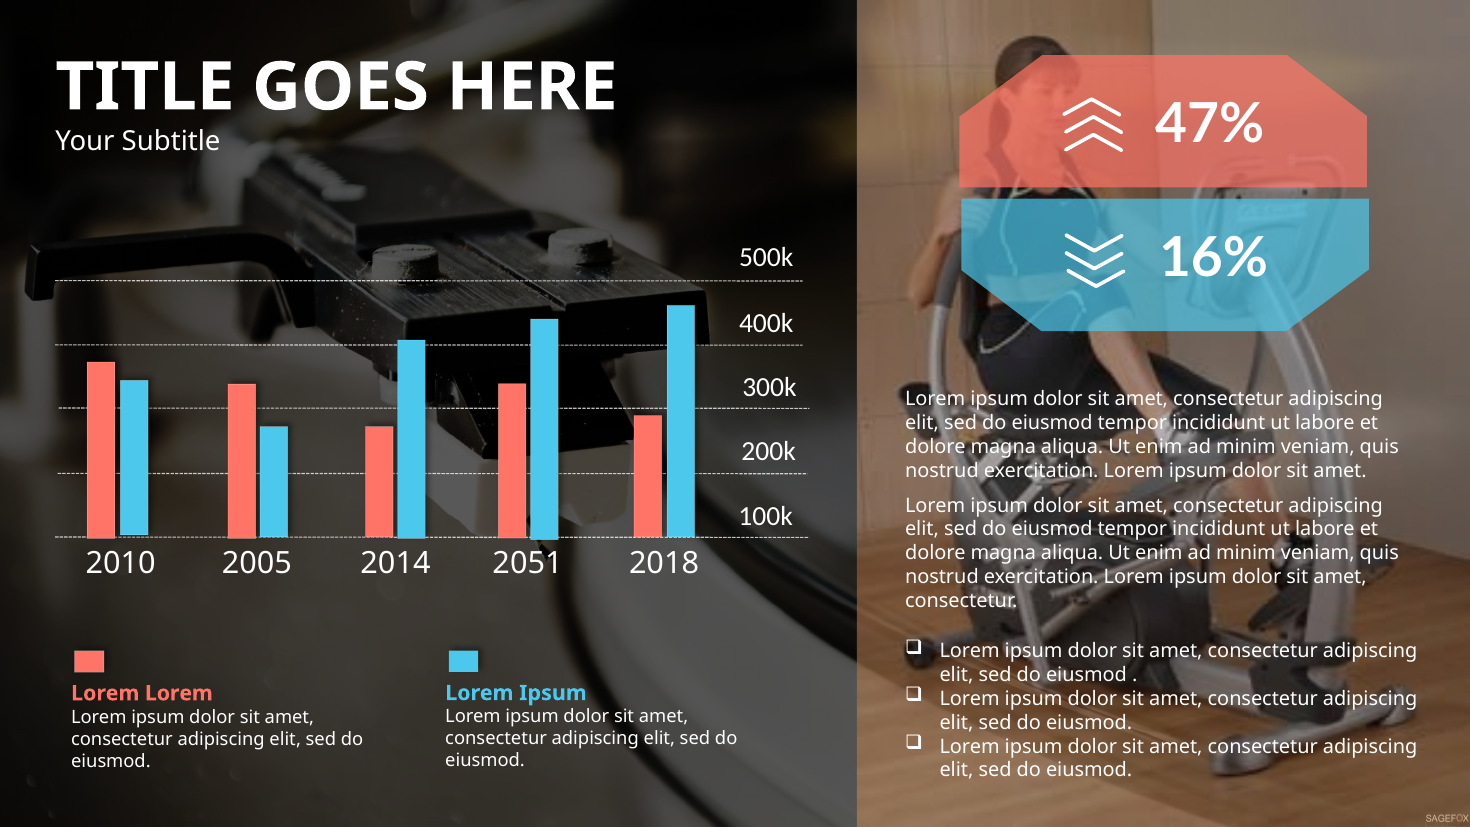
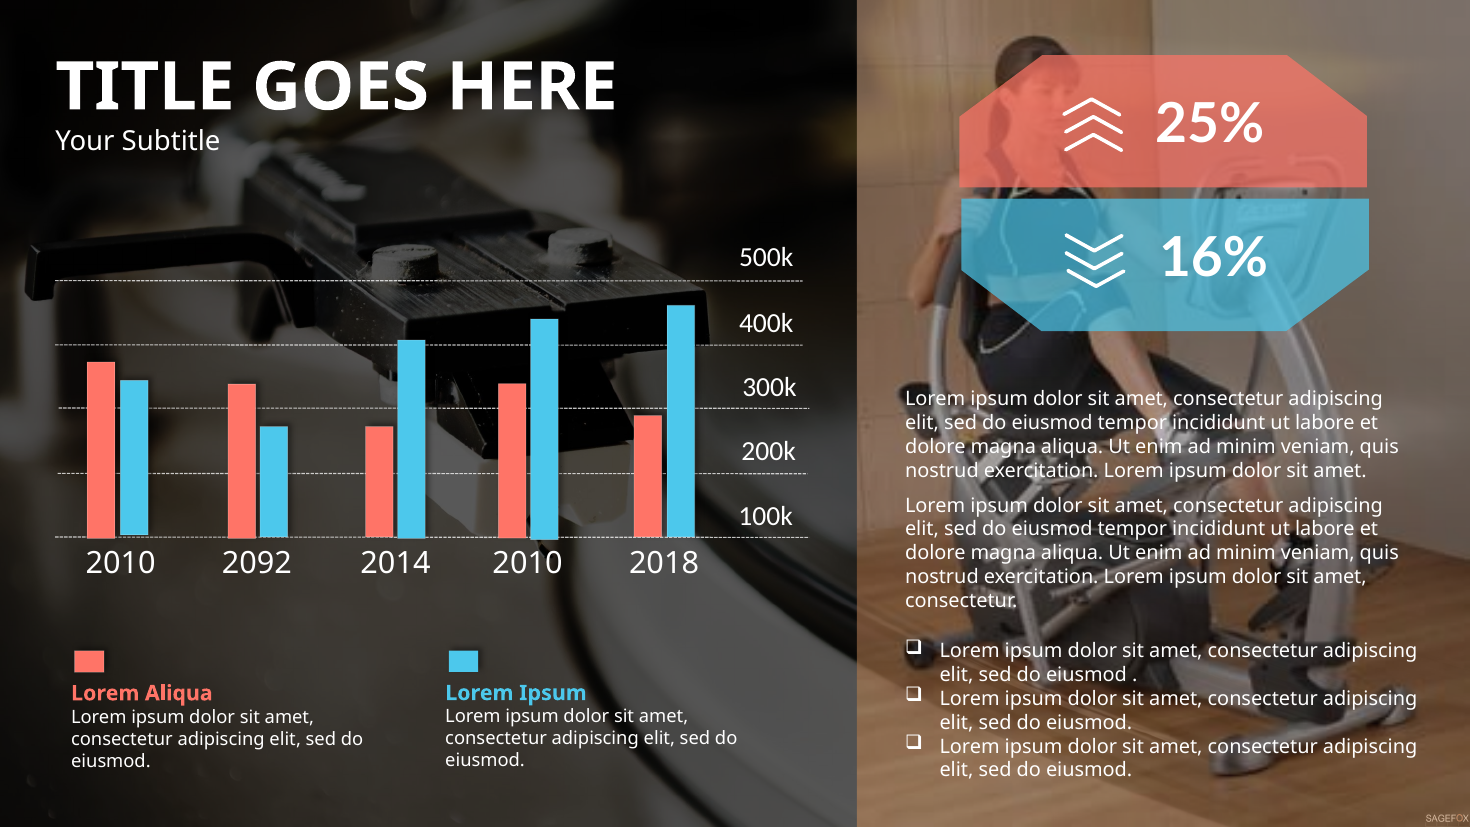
47%: 47% -> 25%
2005: 2005 -> 2092
2014 2051: 2051 -> 2010
Lorem at (179, 693): Lorem -> Aliqua
